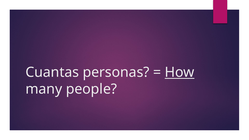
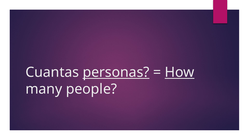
personas underline: none -> present
